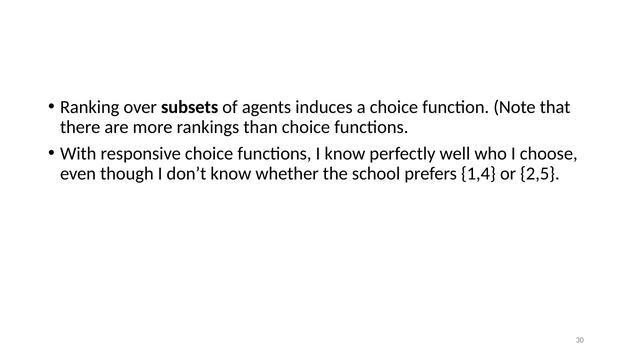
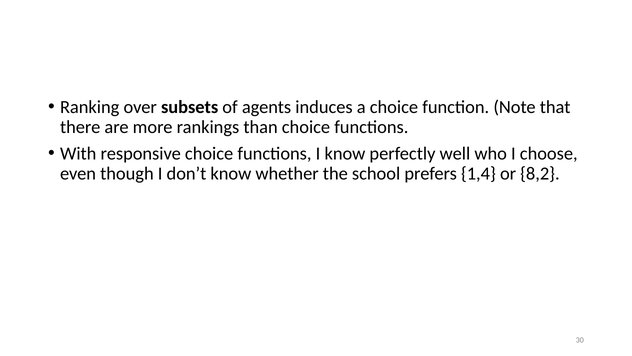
2,5: 2,5 -> 8,2
